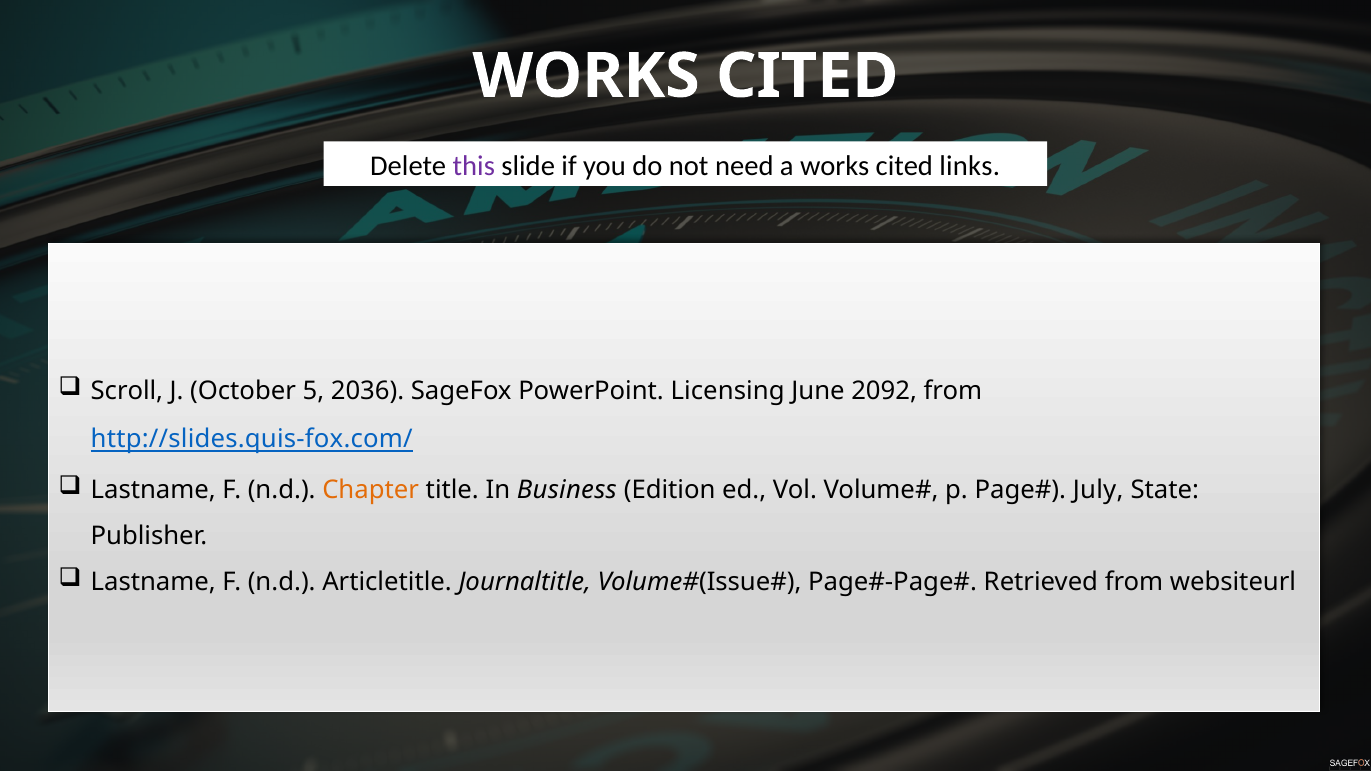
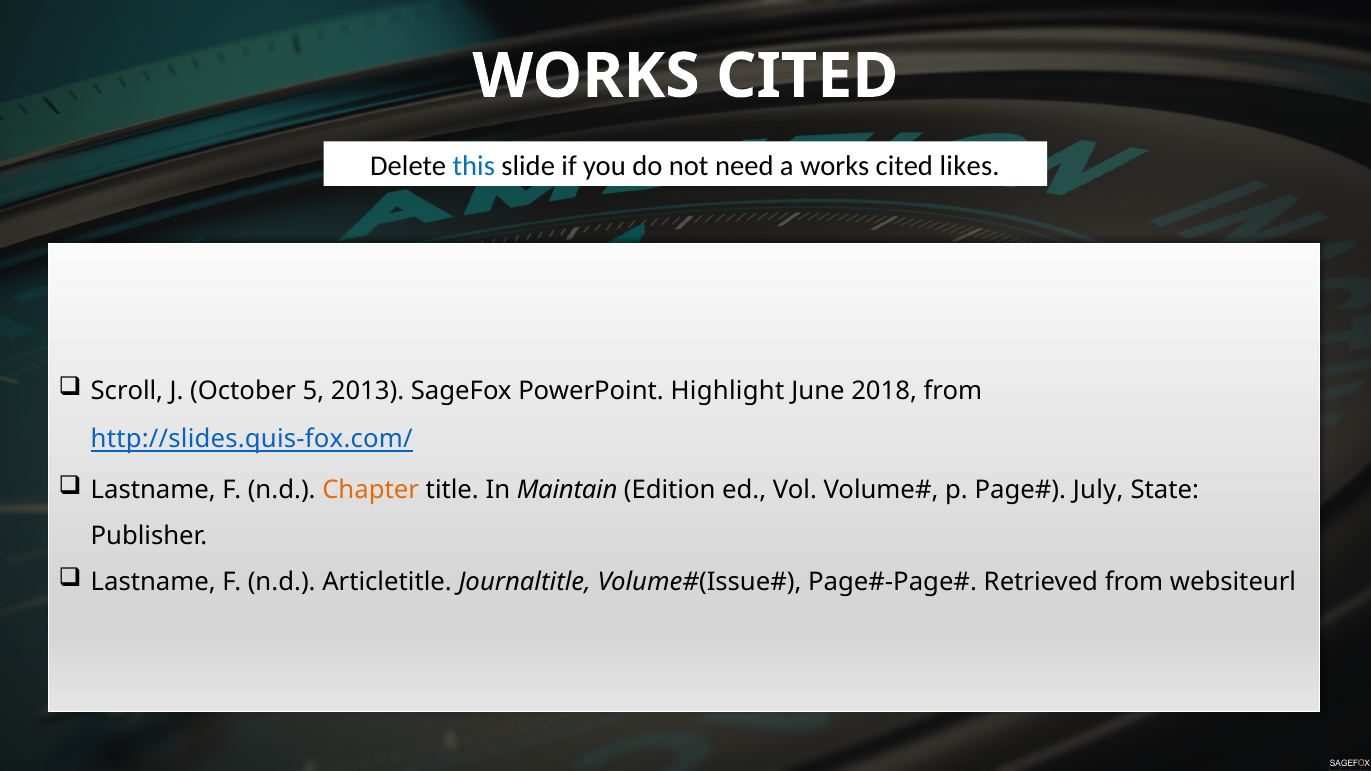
this colour: purple -> blue
links: links -> likes
2036: 2036 -> 2013
Licensing: Licensing -> Highlight
2092: 2092 -> 2018
Business: Business -> Maintain
